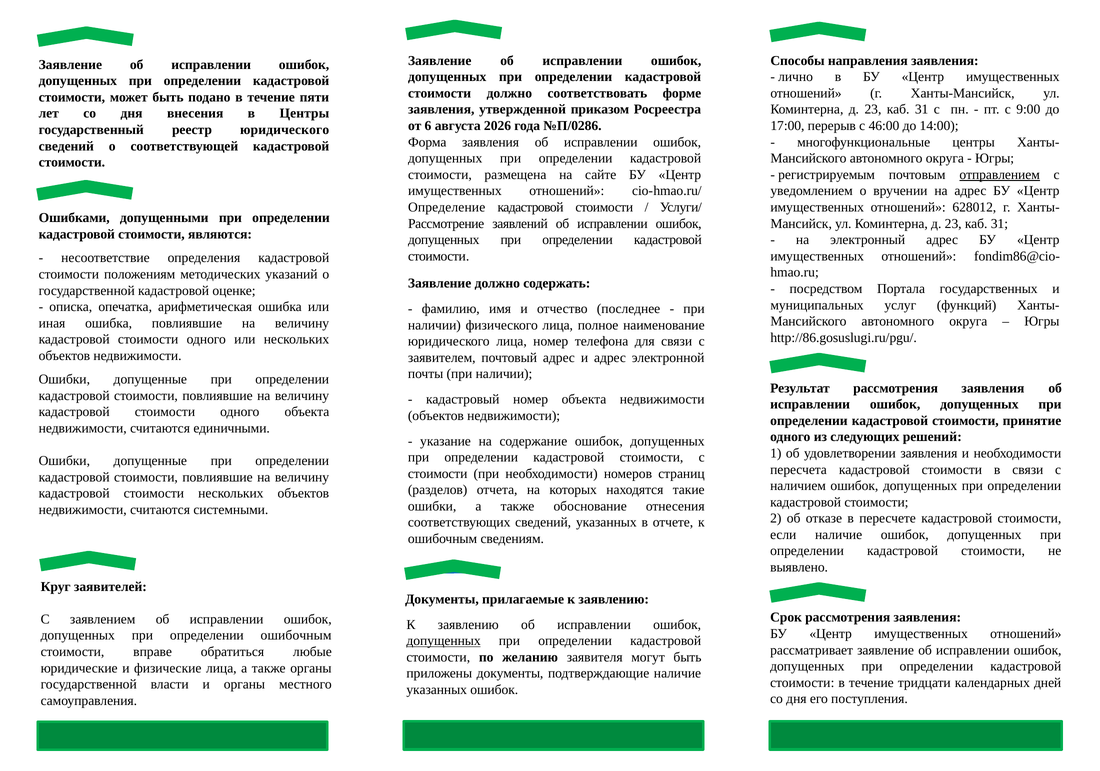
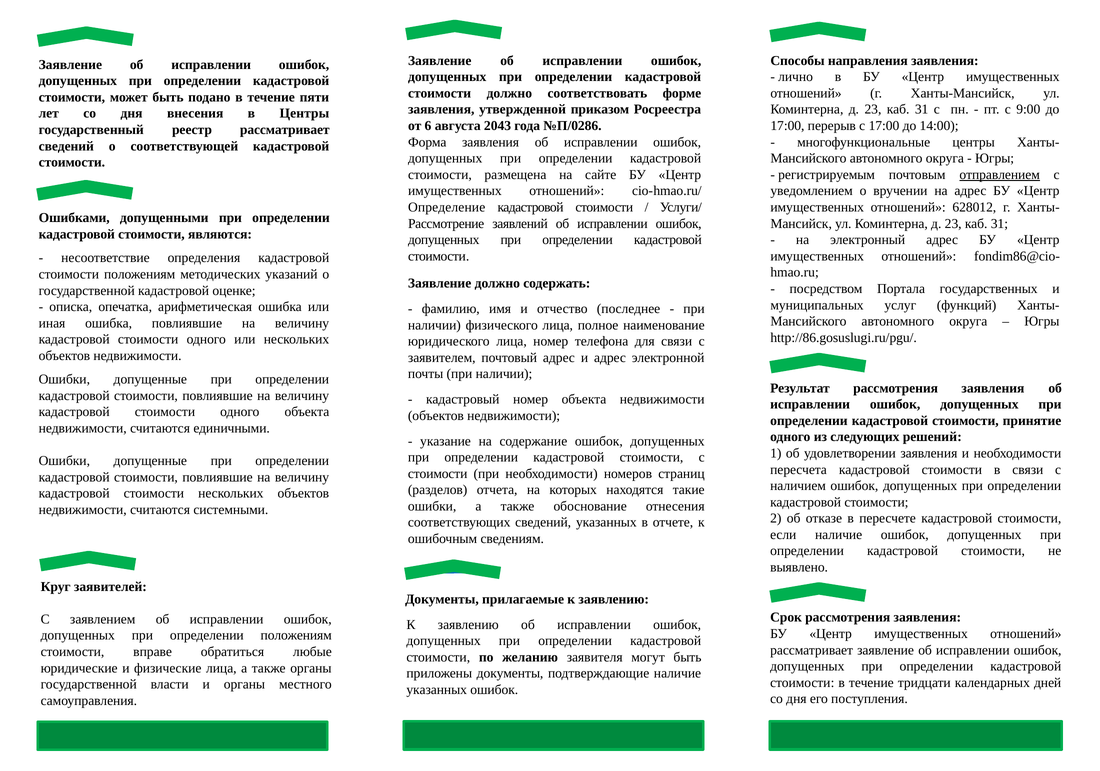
2026: 2026 -> 2043
с 46:00: 46:00 -> 17:00
реестр юридического: юридического -> рассматривает
определении ошибочным: ошибочным -> положениям
допущенных at (444, 641) underline: present -> none
